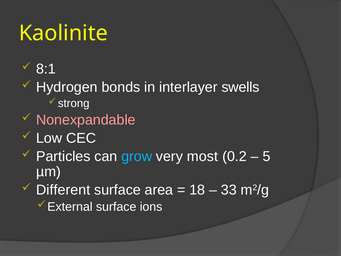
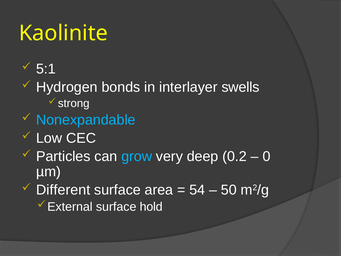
8:1: 8:1 -> 5:1
Nonexpandable colour: pink -> light blue
most: most -> deep
5: 5 -> 0
18: 18 -> 54
33: 33 -> 50
ions: ions -> hold
